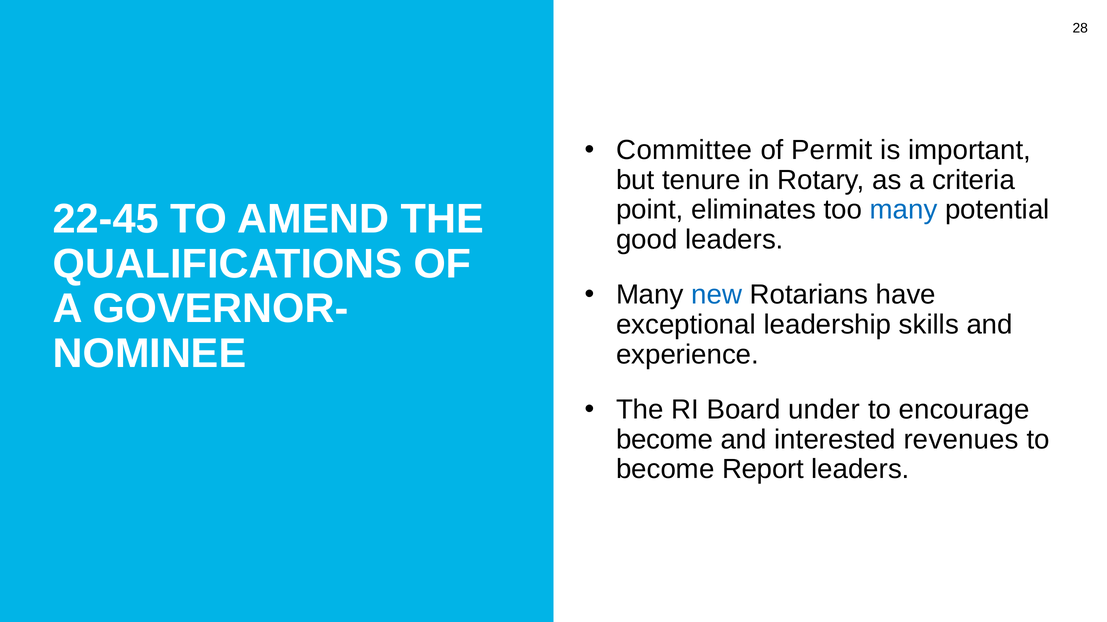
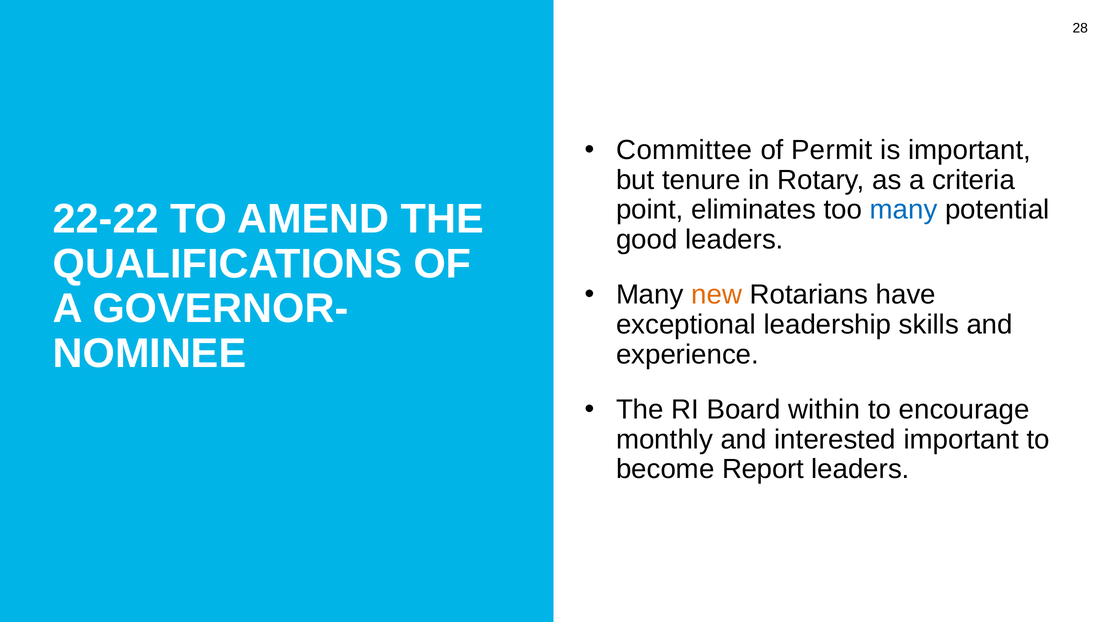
22-45: 22-45 -> 22-22
new colour: blue -> orange
under: under -> within
become at (665, 440): become -> monthly
interested revenues: revenues -> important
